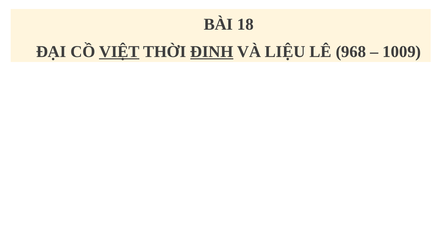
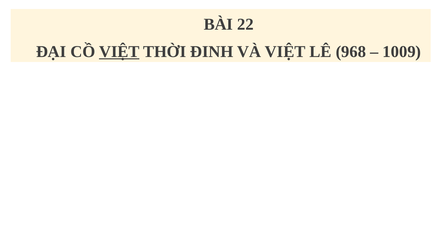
18: 18 -> 22
ĐINH underline: present -> none
VÀ LIỆU: LIỆU -> VIỆT
